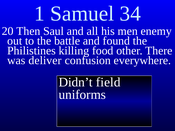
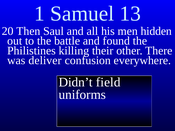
34: 34 -> 13
enemy: enemy -> hidden
food: food -> their
